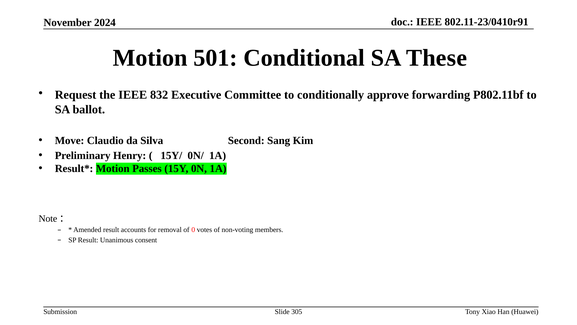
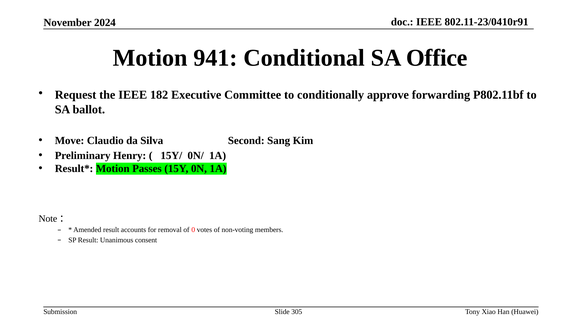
501: 501 -> 941
These: These -> Office
832: 832 -> 182
